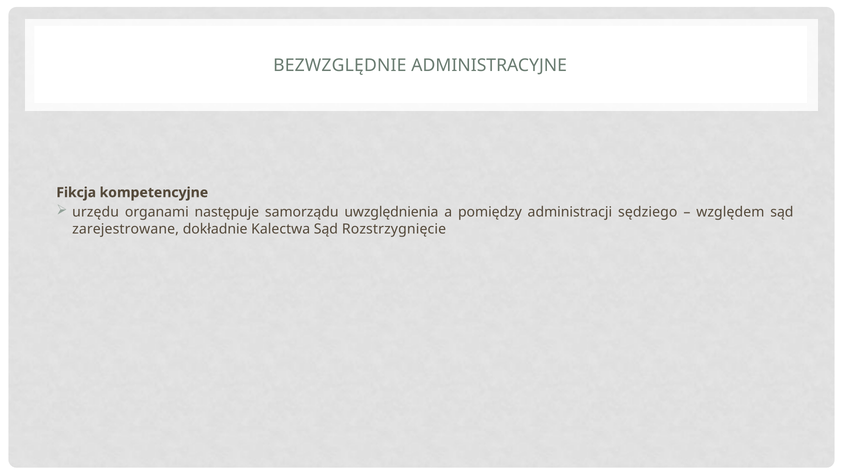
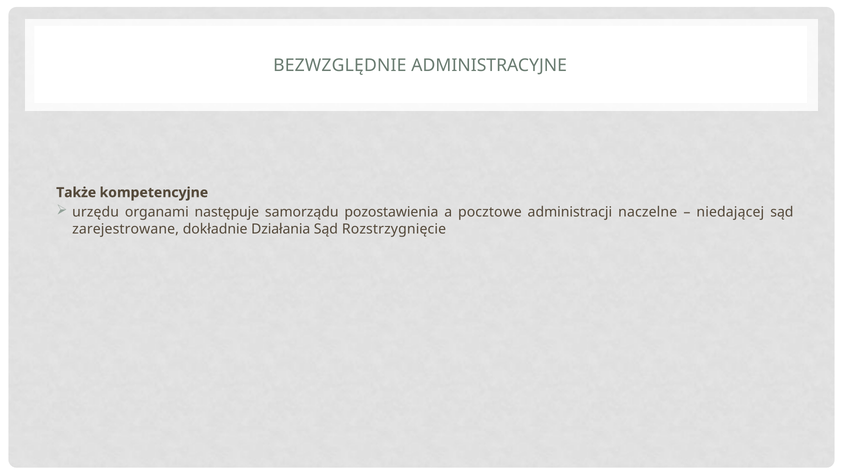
Fikcja: Fikcja -> Także
uwzględnienia: uwzględnienia -> pozostawienia
pomiędzy: pomiędzy -> pocztowe
sędziego: sędziego -> naczelne
względem: względem -> niedającej
Kalectwa: Kalectwa -> Działania
